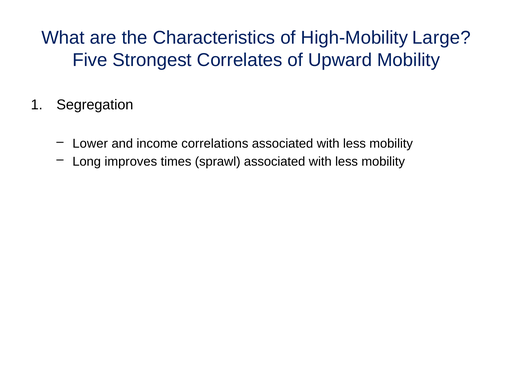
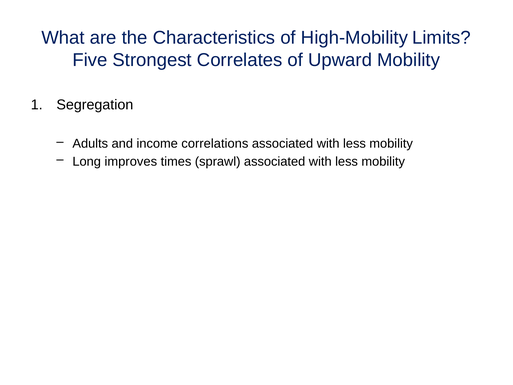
Large: Large -> Limits
Lower: Lower -> Adults
